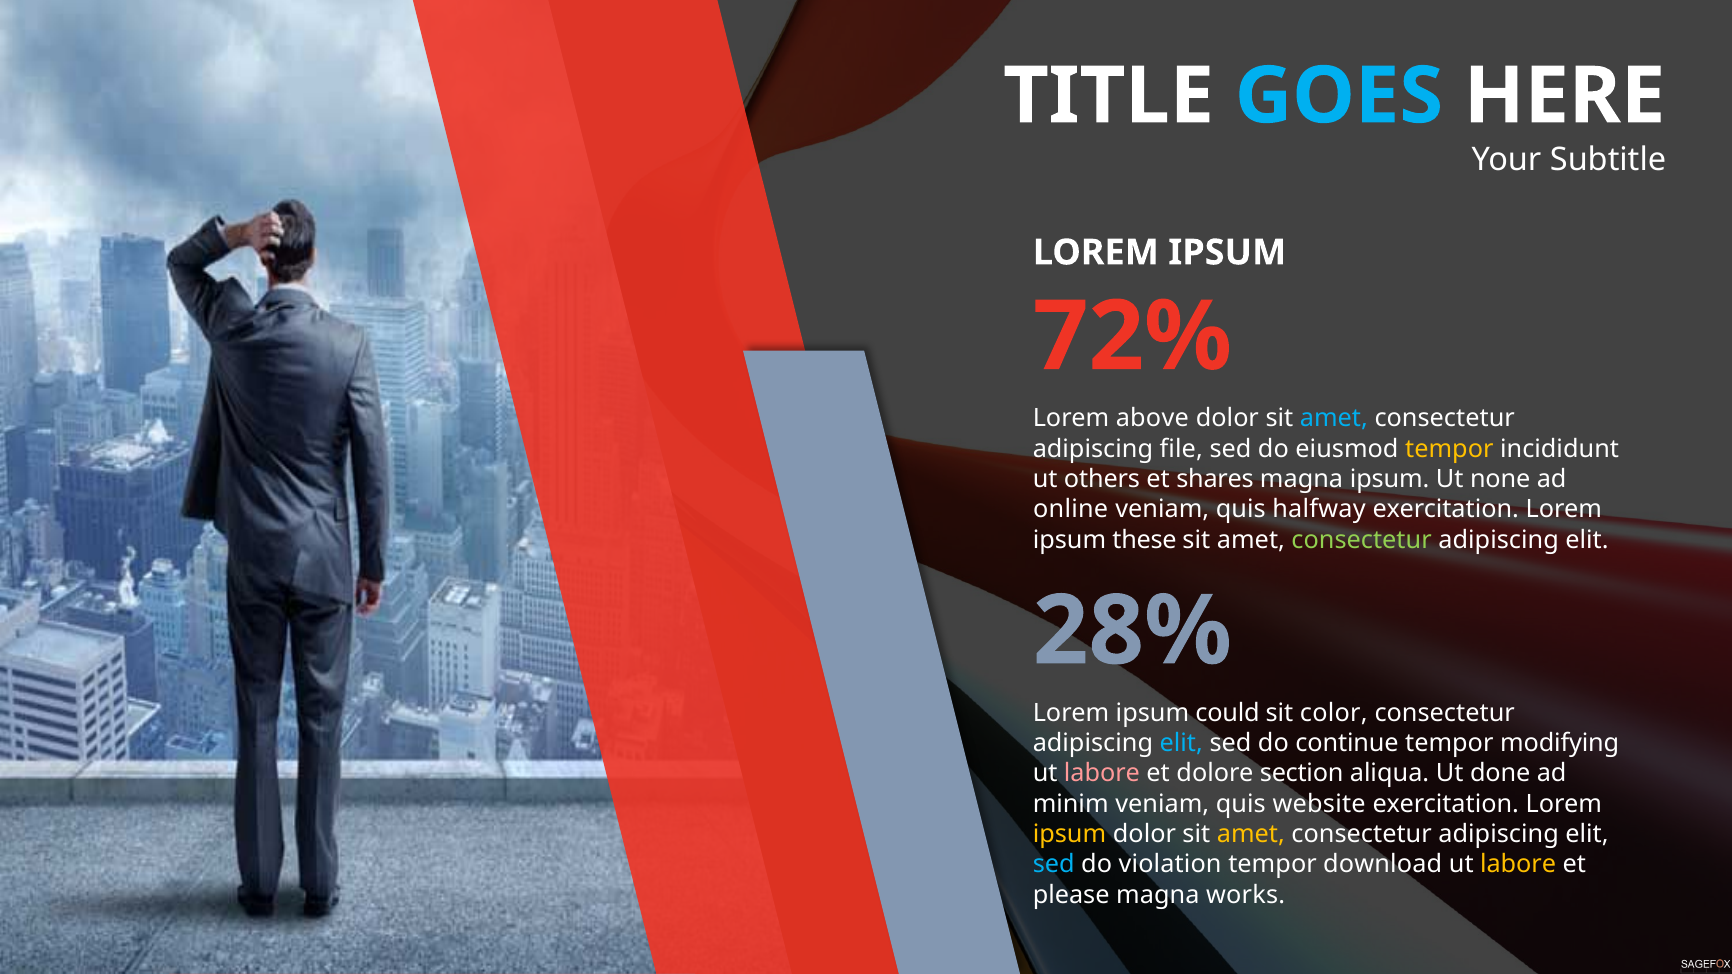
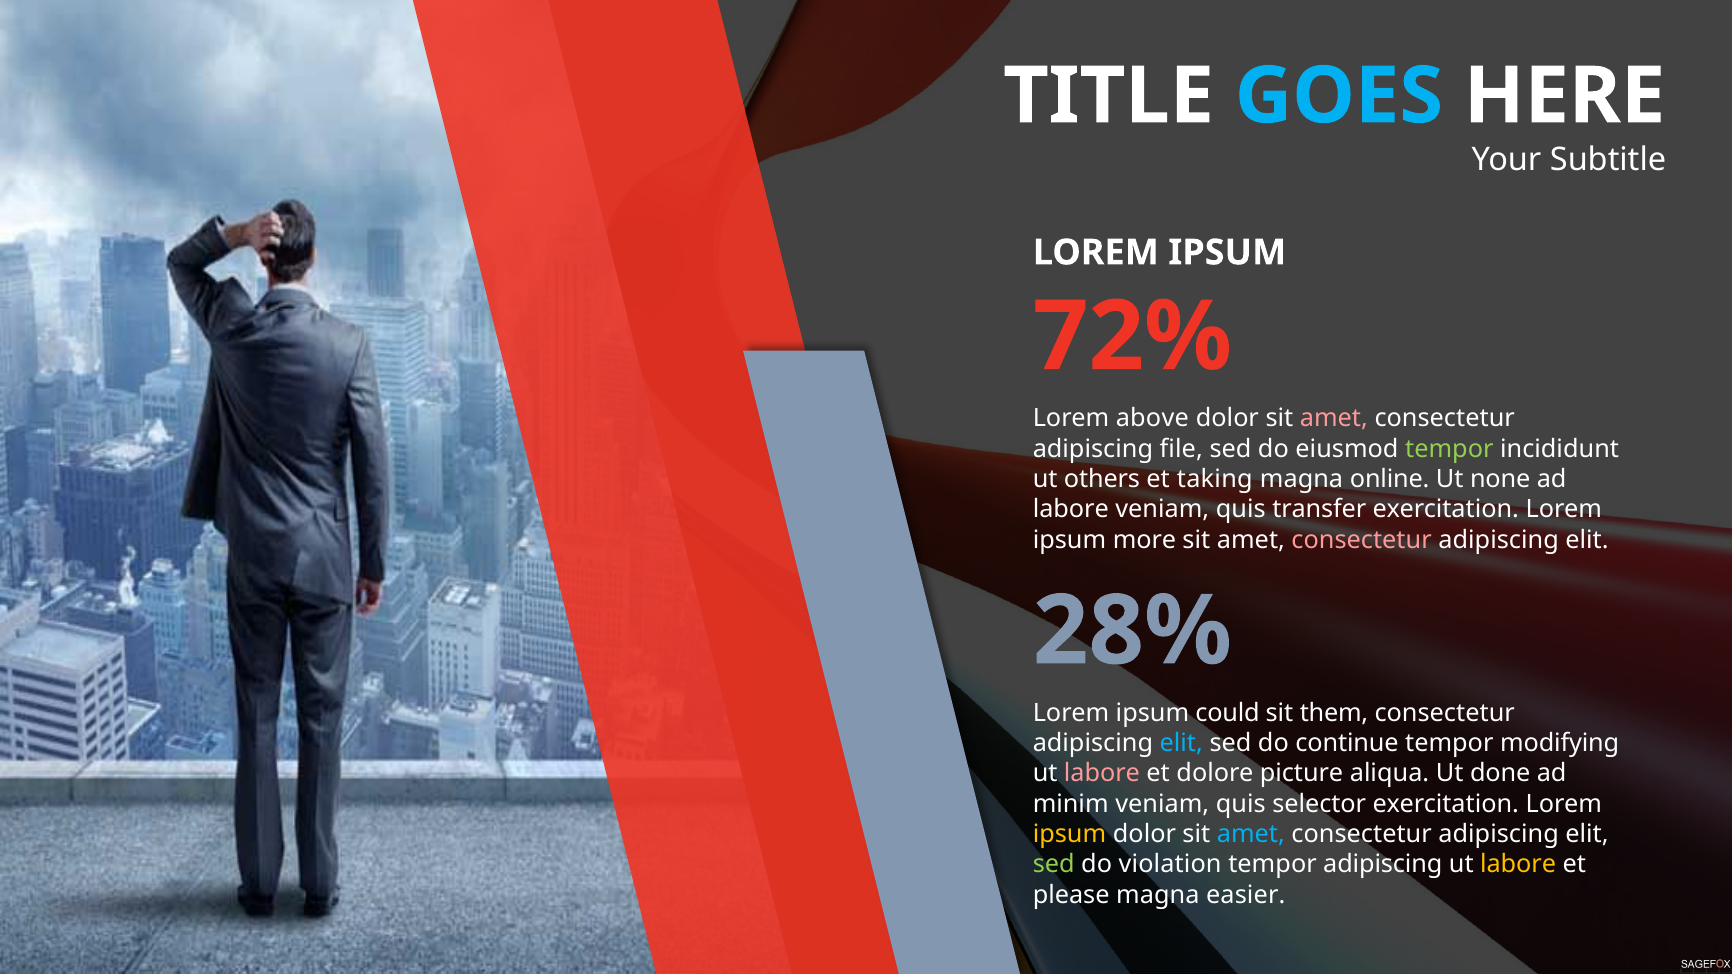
amet at (1334, 419) colour: light blue -> pink
tempor at (1449, 449) colour: yellow -> light green
shares: shares -> taking
magna ipsum: ipsum -> online
online at (1071, 510): online -> labore
halfway: halfway -> transfer
these: these -> more
consectetur at (1362, 540) colour: light green -> pink
color: color -> them
section: section -> picture
website: website -> selector
amet at (1251, 834) colour: yellow -> light blue
sed at (1054, 865) colour: light blue -> light green
tempor download: download -> adipiscing
works: works -> easier
